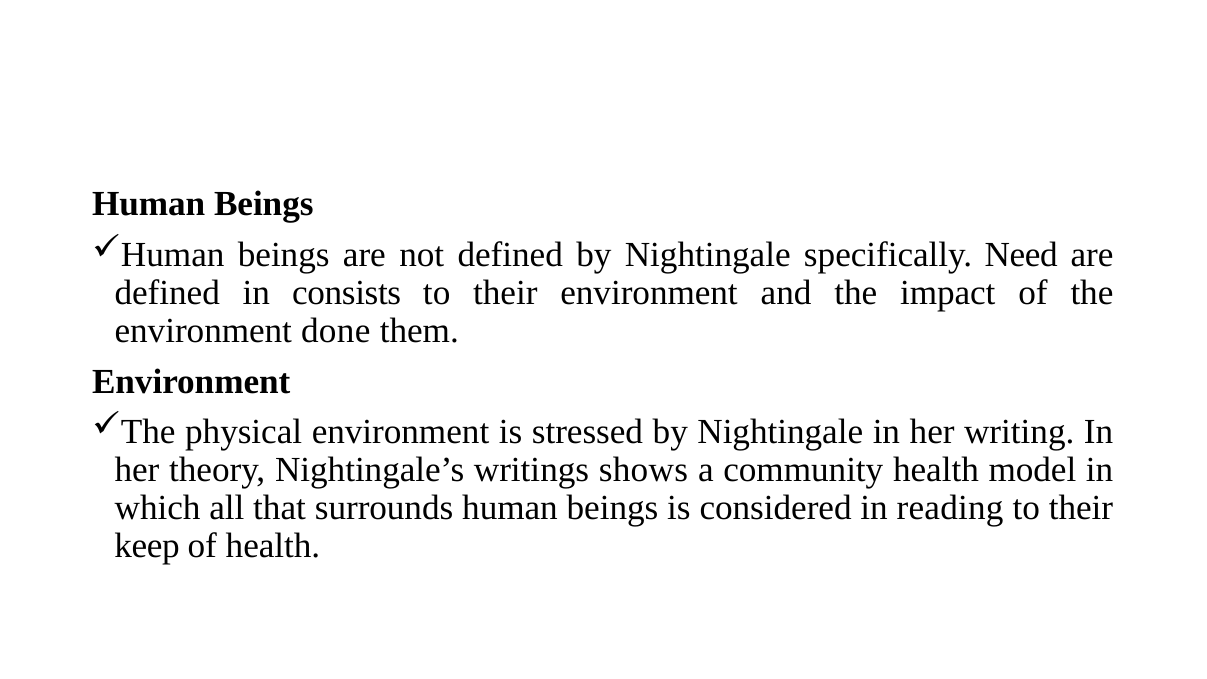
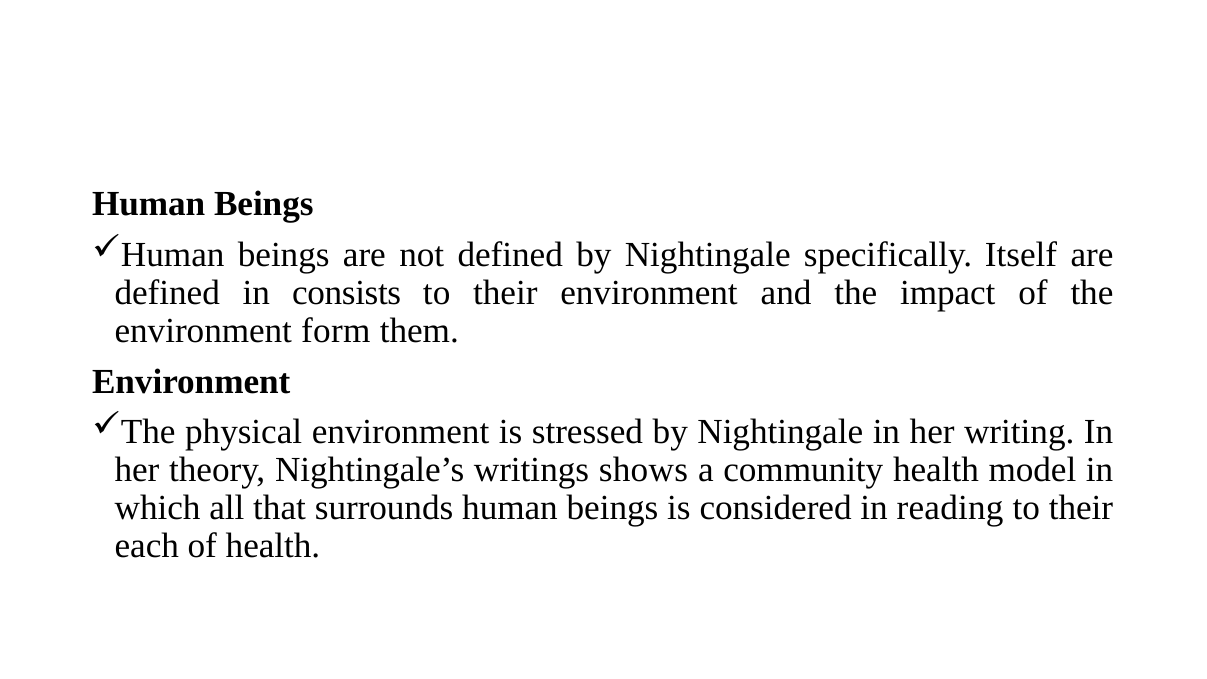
Need: Need -> Itself
done: done -> form
keep: keep -> each
